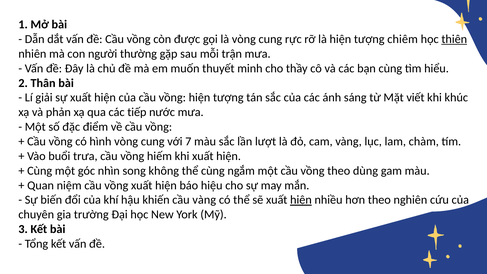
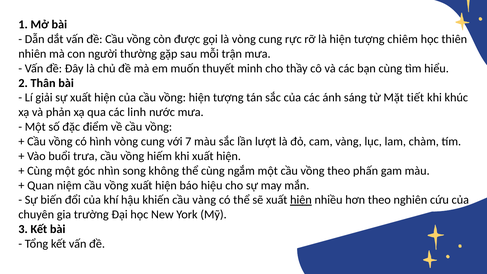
thiên underline: present -> none
viết: viết -> tiết
tiếp: tiếp -> linh
dùng: dùng -> phấn
